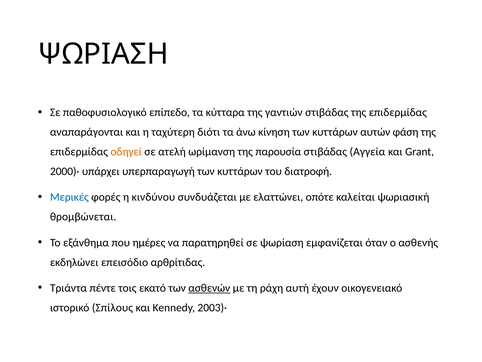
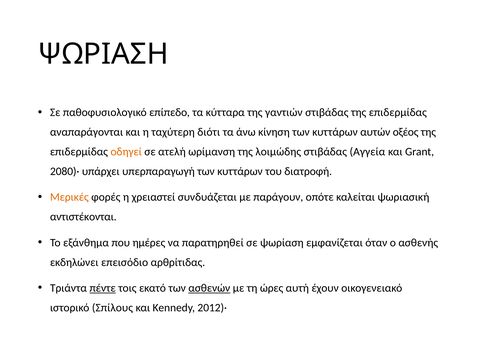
φάση: φάση -> οξέος
παρουσία: παρουσία -> λοιμώδης
2000)·: 2000)· -> 2080)·
Μερικές colour: blue -> orange
κινδύνου: κινδύνου -> χρειαστεί
ελαττώνει: ελαττώνει -> παράγουν
θρομβώνεται: θρομβώνεται -> αντιστέκονται
πέντε underline: none -> present
ράχη: ράχη -> ώρες
2003)·: 2003)· -> 2012)·
